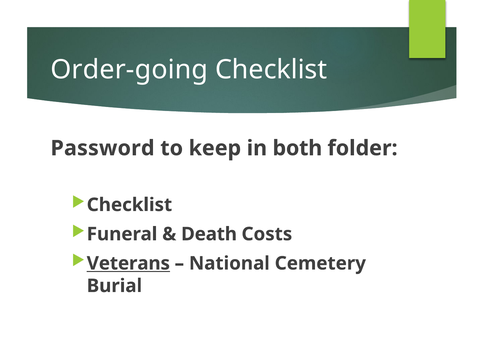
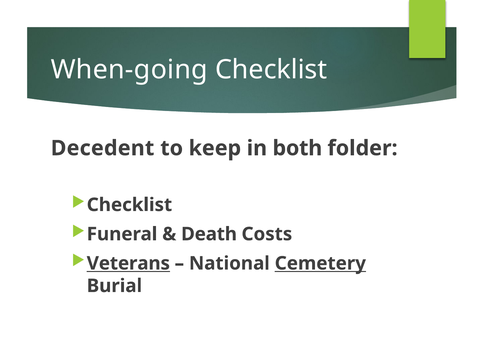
Order-going: Order-going -> When-going
Password: Password -> Decedent
Cemetery underline: none -> present
